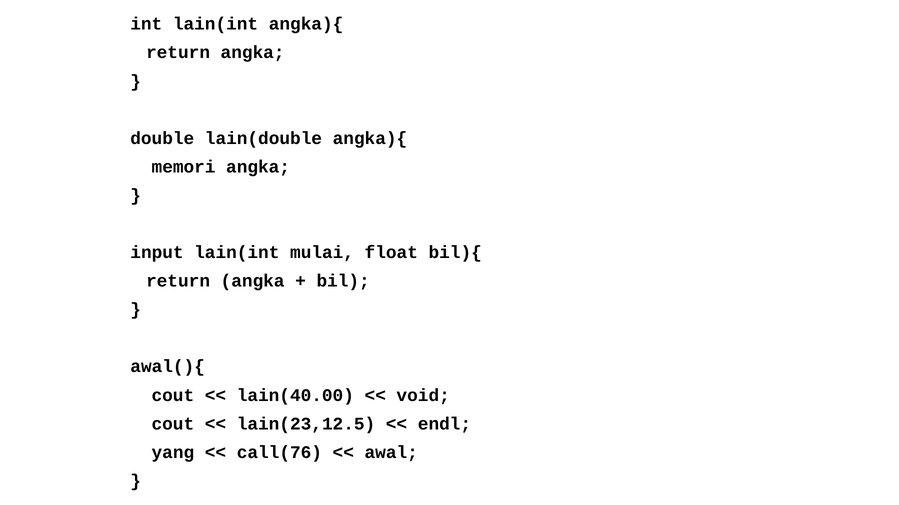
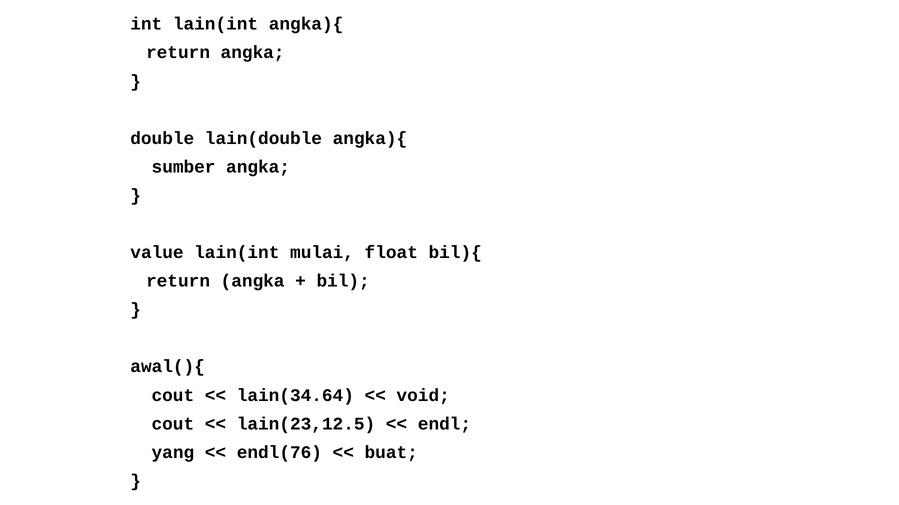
memori: memori -> sumber
input: input -> value
lain(40.00: lain(40.00 -> lain(34.64
call(76: call(76 -> endl(76
awal: awal -> buat
